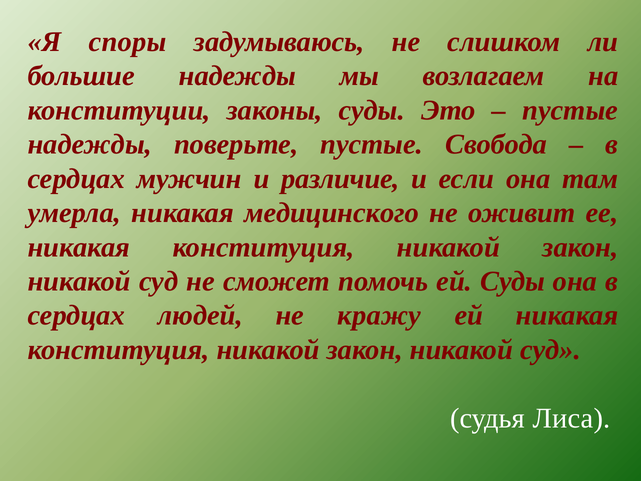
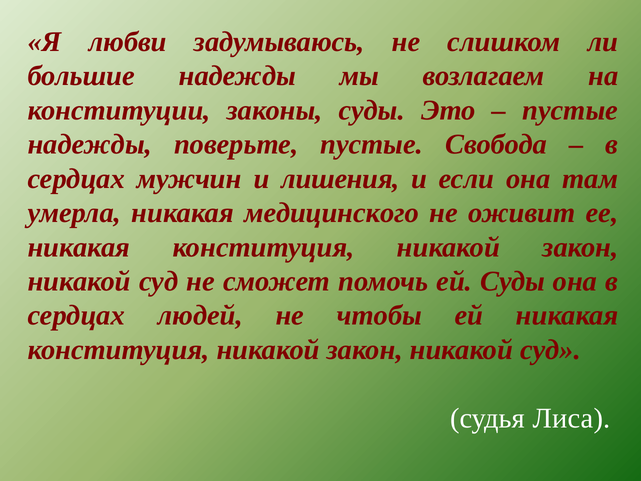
споры: споры -> любви
различие: различие -> лишения
кражу: кражу -> чтобы
